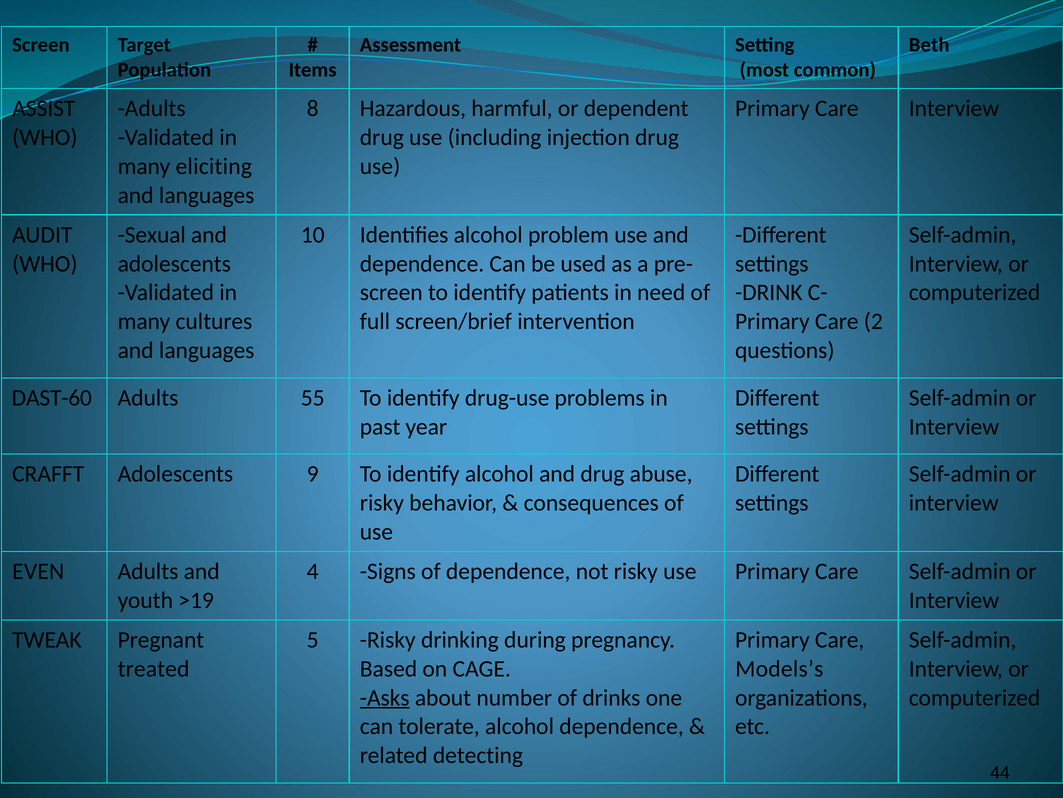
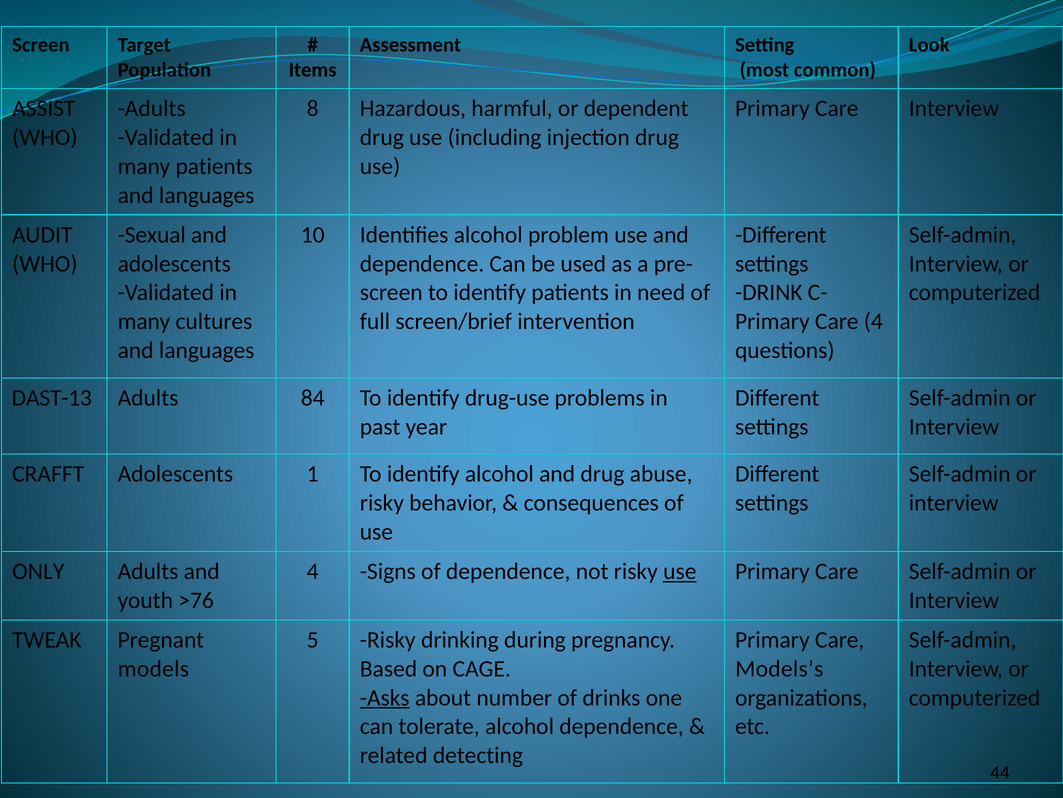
Beth: Beth -> Look
many eliciting: eliciting -> patients
Care 2: 2 -> 4
DAST-60: DAST-60 -> DAST-13
55: 55 -> 84
9: 9 -> 1
EVEN: EVEN -> ONLY
use at (680, 571) underline: none -> present
>19: >19 -> >76
treated: treated -> models
